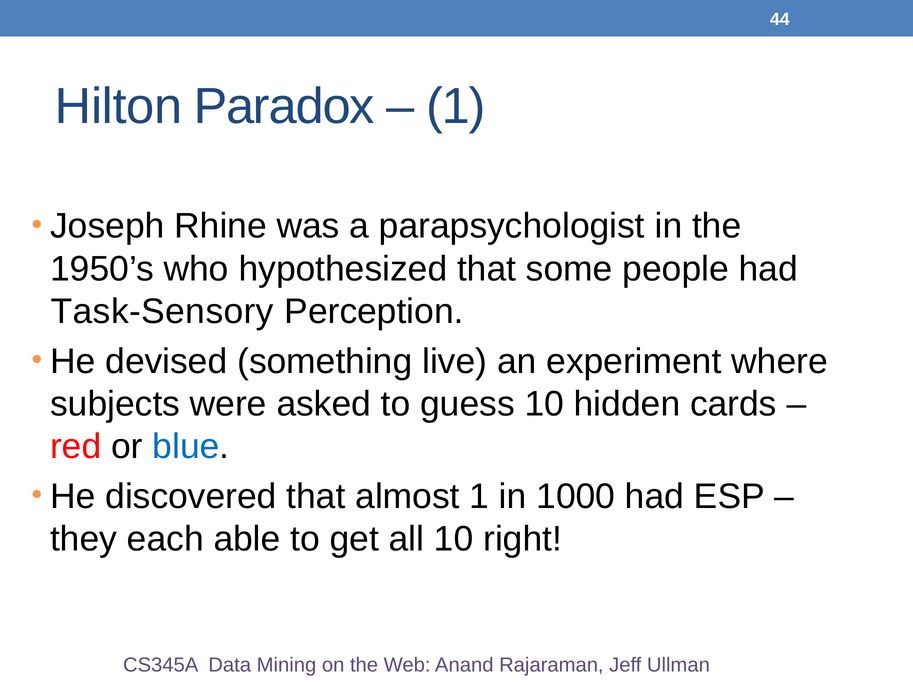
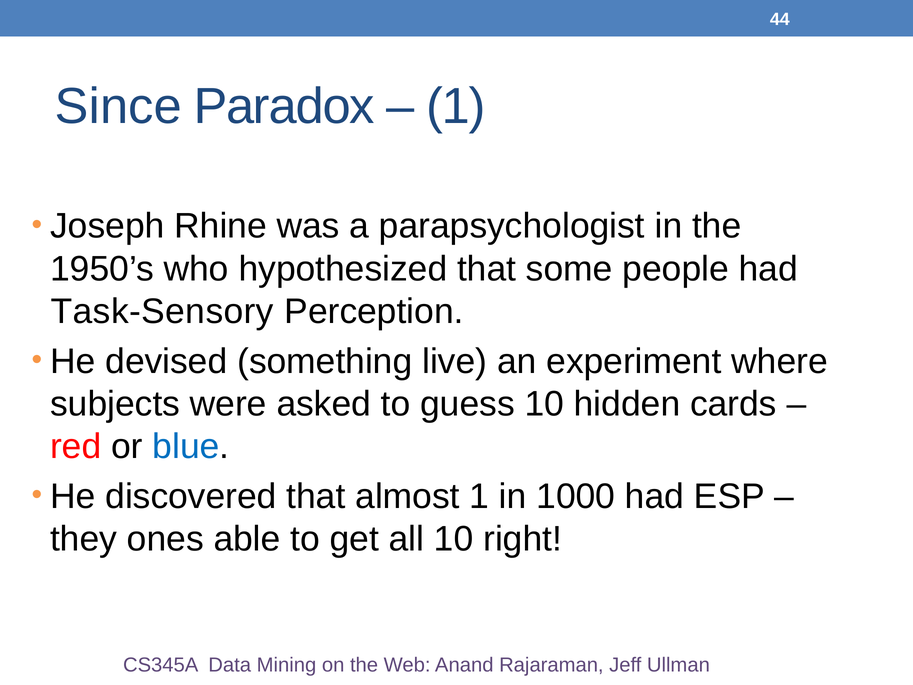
Hilton: Hilton -> Since
each: each -> ones
